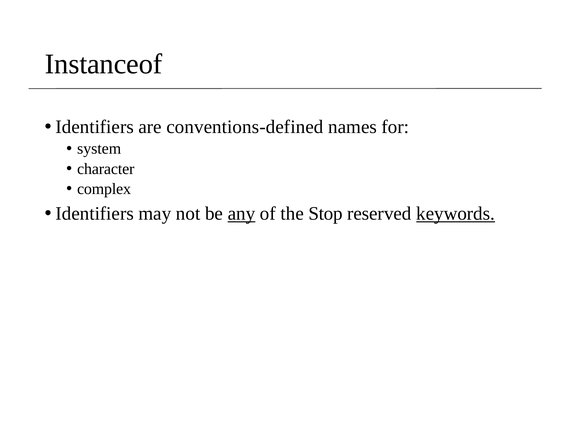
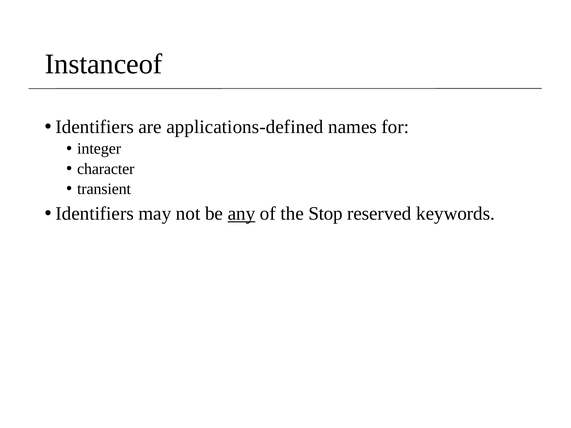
conventions-defined: conventions-defined -> applications-defined
system: system -> integer
complex: complex -> transient
keywords underline: present -> none
